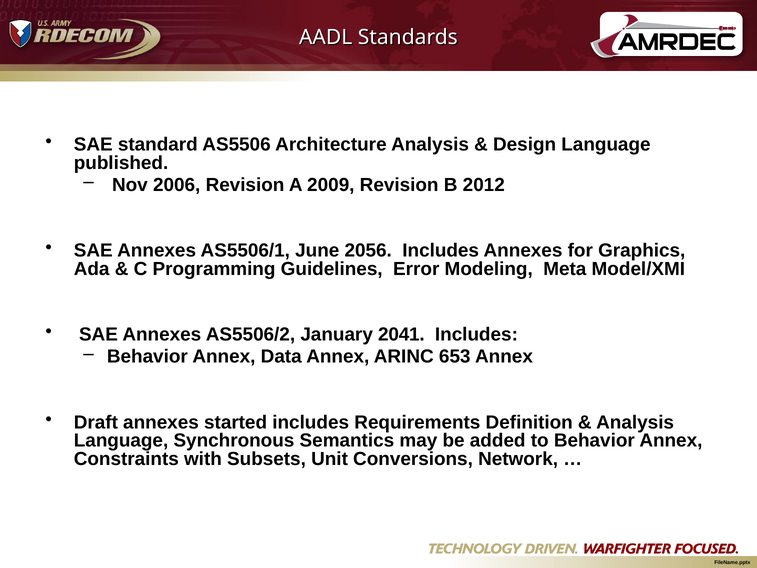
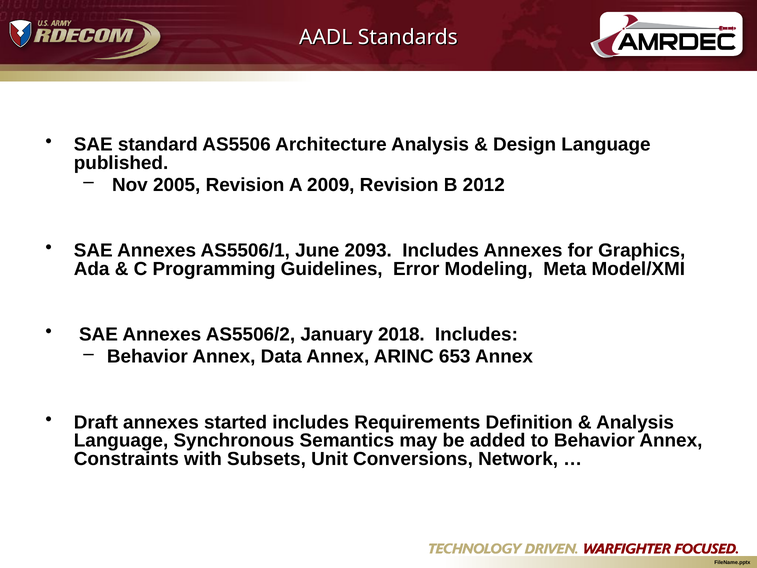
2006: 2006 -> 2005
2056: 2056 -> 2093
2041: 2041 -> 2018
